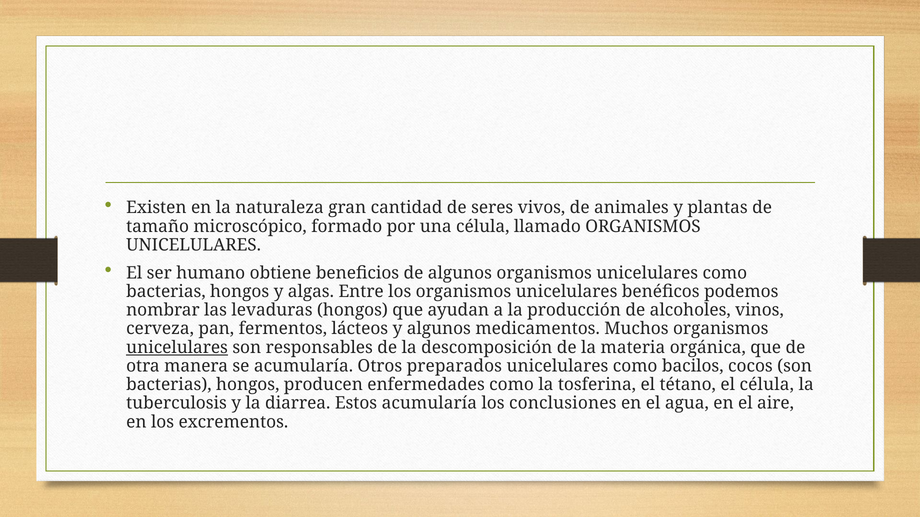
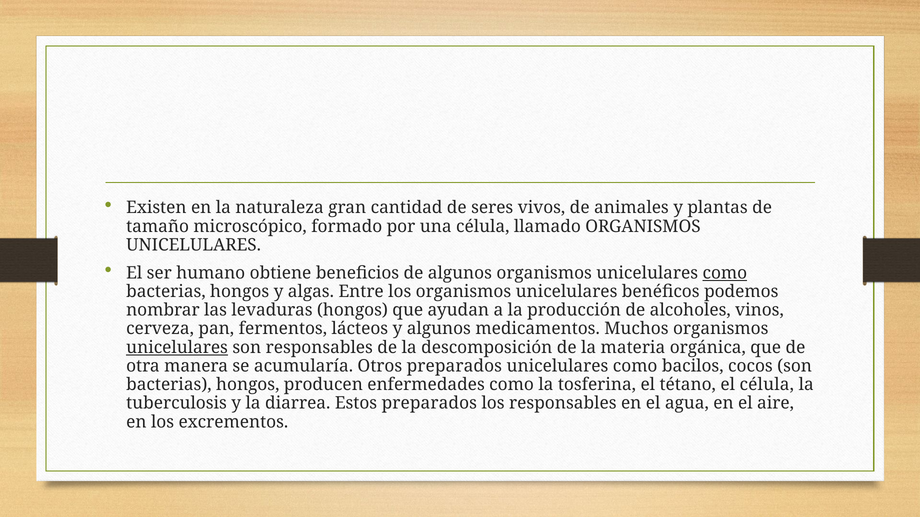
como at (725, 273) underline: none -> present
Estos acumularía: acumularía -> preparados
los conclusiones: conclusiones -> responsables
